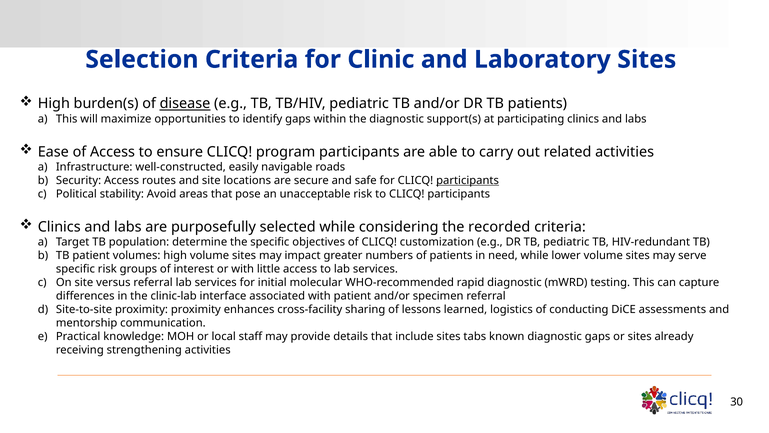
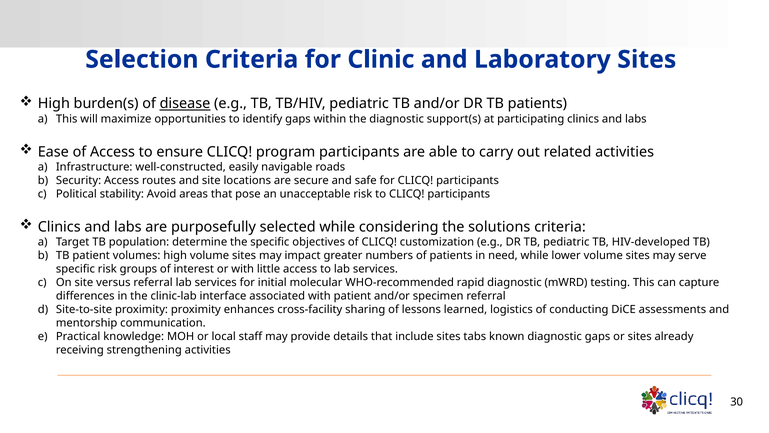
participants at (468, 180) underline: present -> none
recorded: recorded -> solutions
HIV-redundant: HIV-redundant -> HIV-developed
